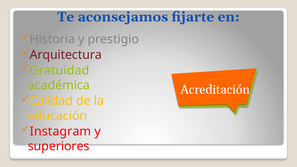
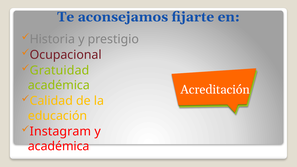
Arquitectura: Arquitectura -> Ocupacional
superiores at (59, 146): superiores -> académica
